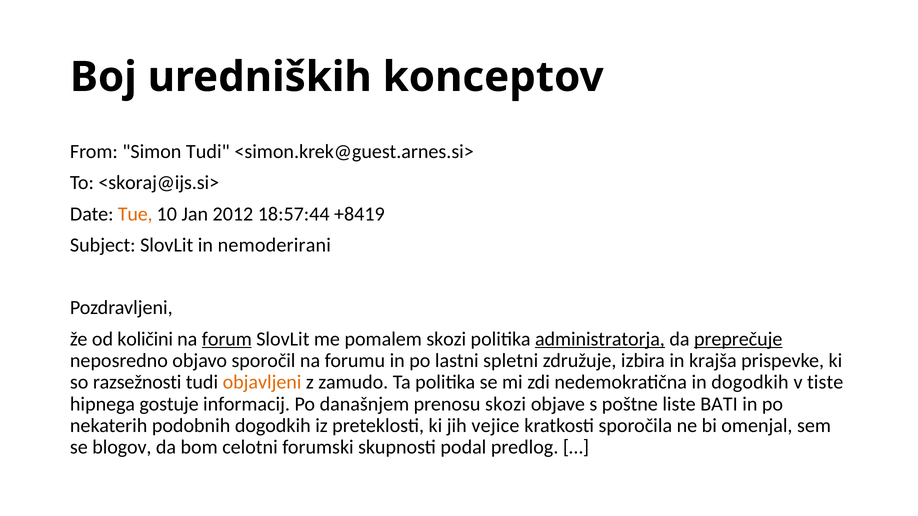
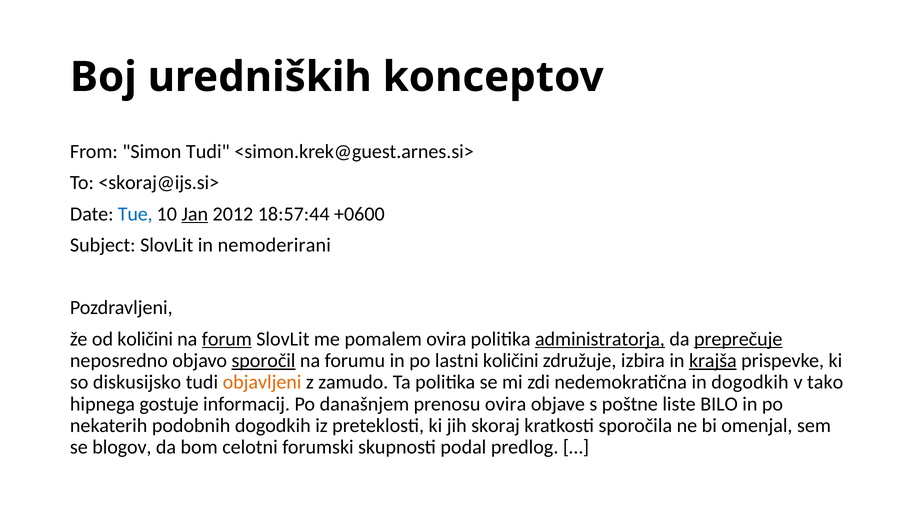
Tue colour: orange -> blue
Jan underline: none -> present
+8419: +8419 -> +0600
pomalem skozi: skozi -> ovira
sporočil underline: none -> present
lastni spletni: spletni -> količini
krajša underline: none -> present
razsežnosti: razsežnosti -> diskusijsko
tiste: tiste -> tako
prenosu skozi: skozi -> ovira
BATI: BATI -> BILO
vejice: vejice -> skoraj
